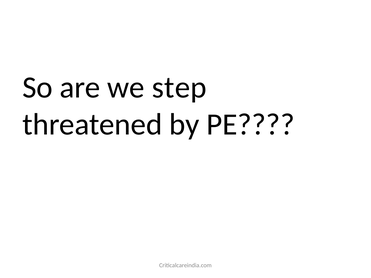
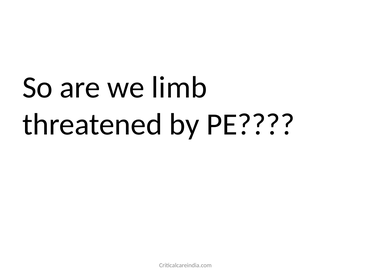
step: step -> limb
